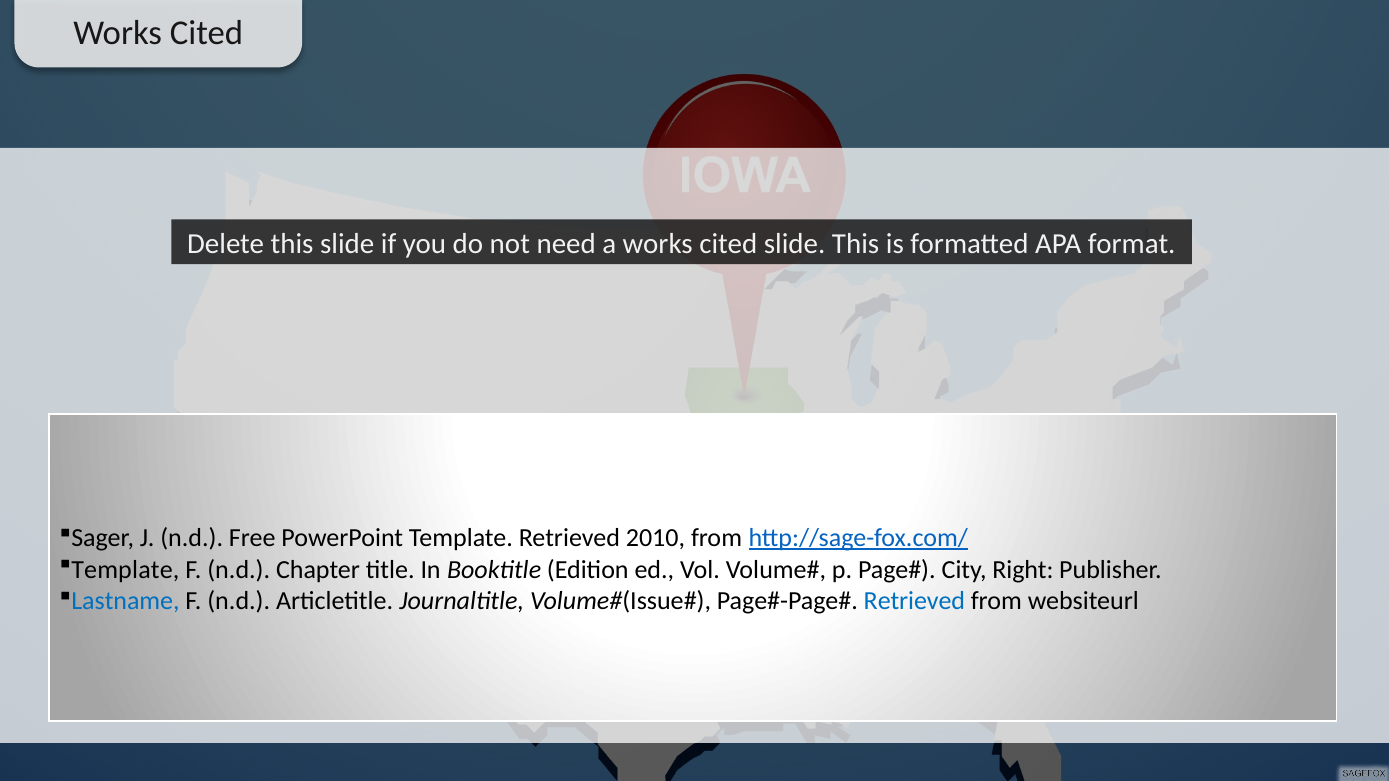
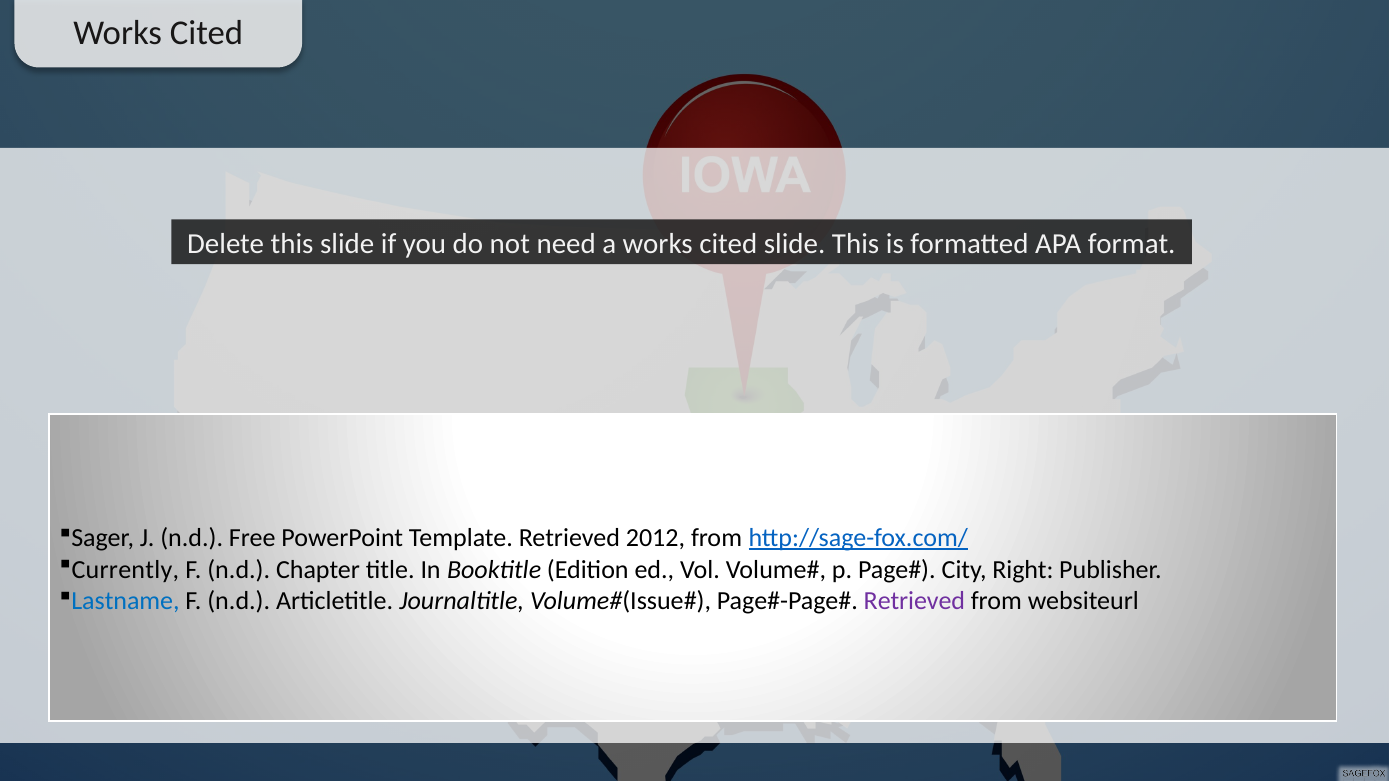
2010: 2010 -> 2012
Template at (125, 570): Template -> Currently
Retrieved at (914, 601) colour: blue -> purple
